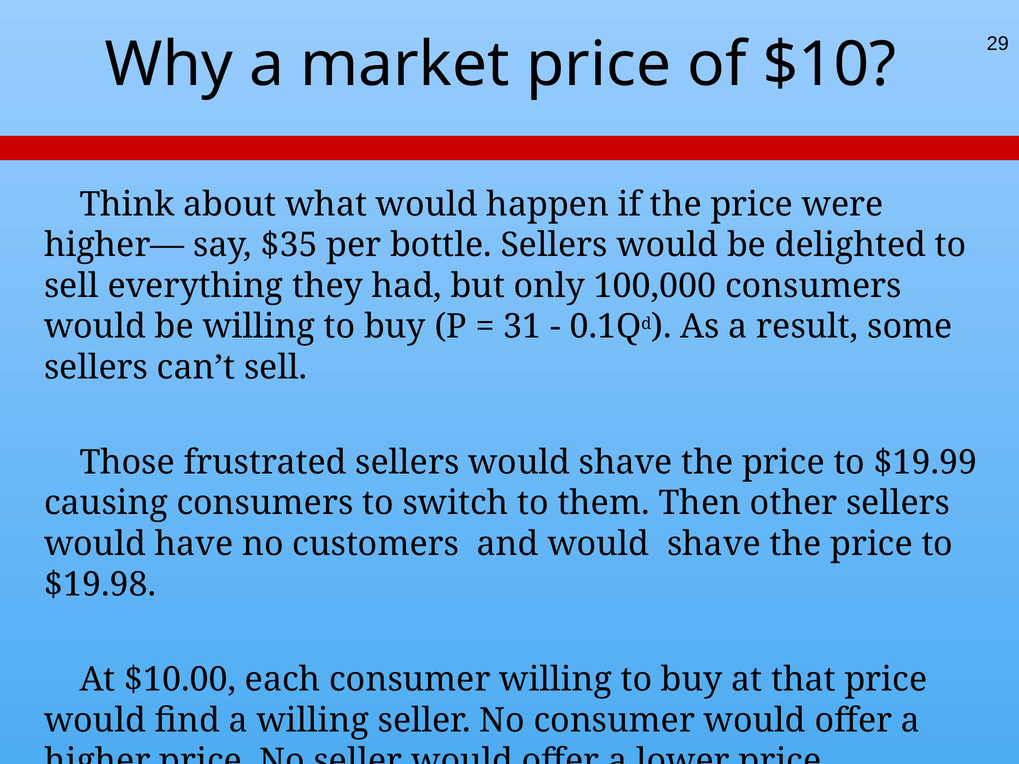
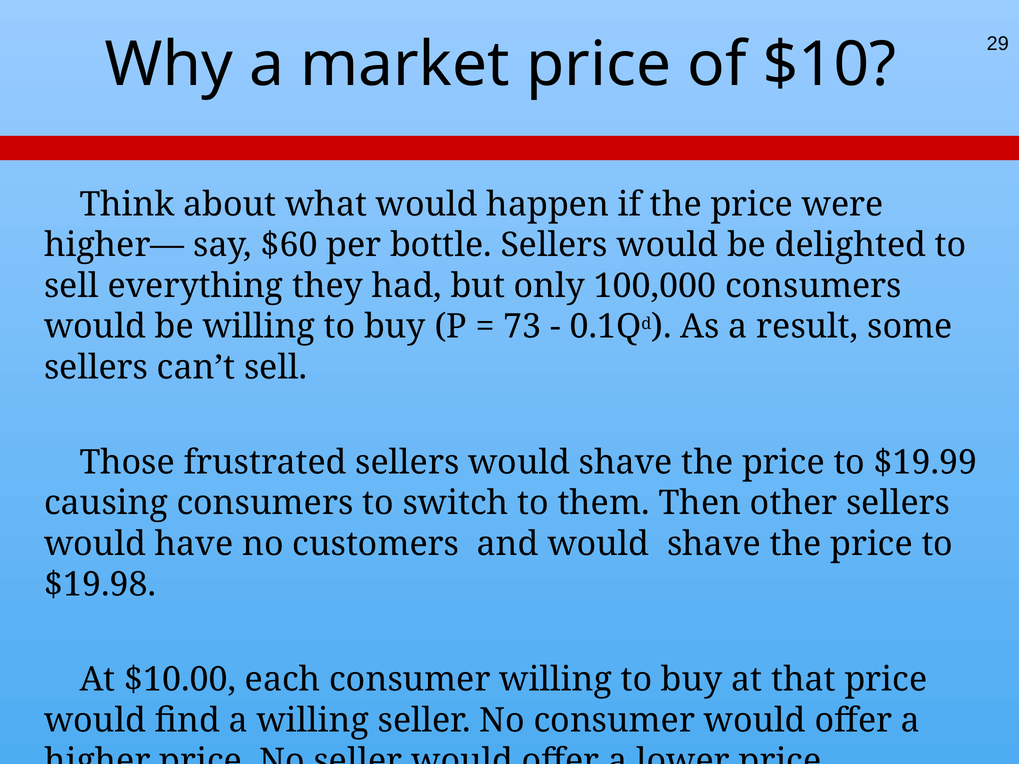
$35: $35 -> $60
31: 31 -> 73
